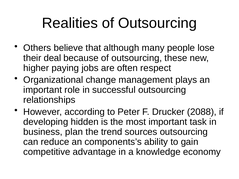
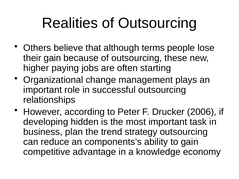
many: many -> terms
their deal: deal -> gain
respect: respect -> starting
2088: 2088 -> 2006
sources: sources -> strategy
